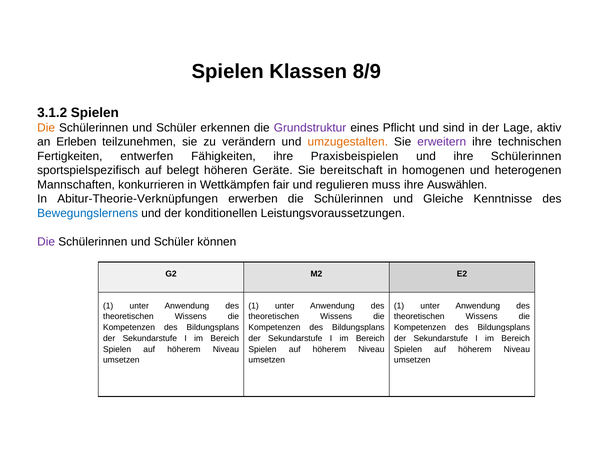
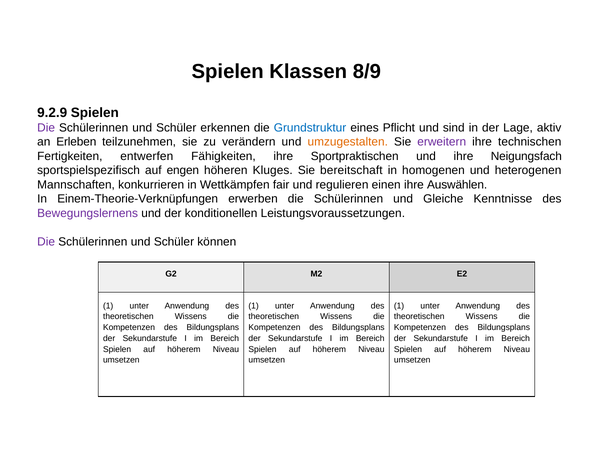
3.1.2: 3.1.2 -> 9.2.9
Die at (46, 128) colour: orange -> purple
Grundstruktur colour: purple -> blue
Praxisbeispielen: Praxisbeispielen -> Sportpraktischen
ihre Schülerinnen: Schülerinnen -> Neigungsfach
belegt: belegt -> engen
Geräte: Geräte -> Kluges
muss: muss -> einen
Abitur-Theorie-Verknüpfungen: Abitur-Theorie-Verknüpfungen -> Einem-Theorie-Verknüpfungen
Bewegungslernens colour: blue -> purple
